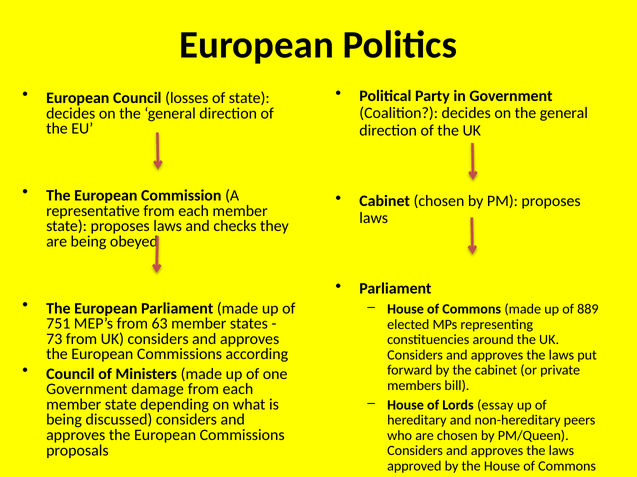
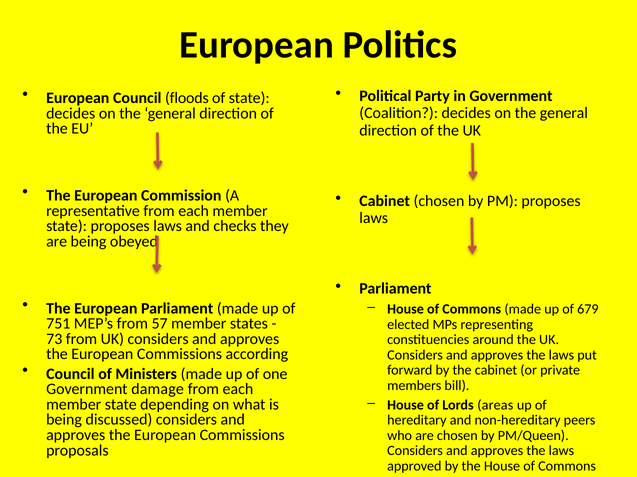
losses: losses -> floods
889: 889 -> 679
63: 63 -> 57
essay: essay -> areas
